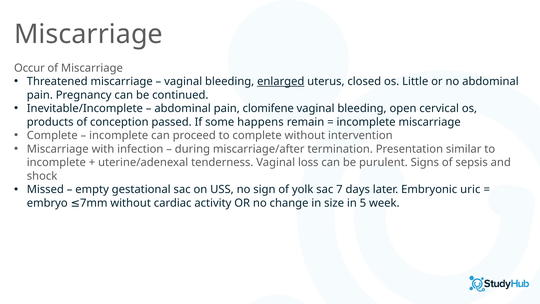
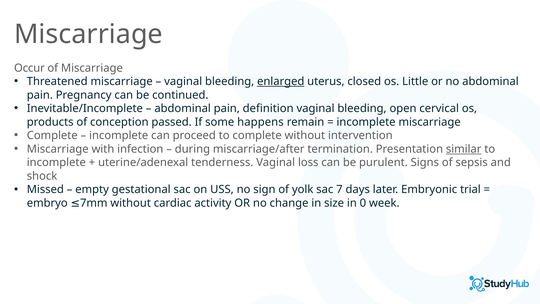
clomifene: clomifene -> definition
similar underline: none -> present
uric: uric -> trial
5: 5 -> 0
